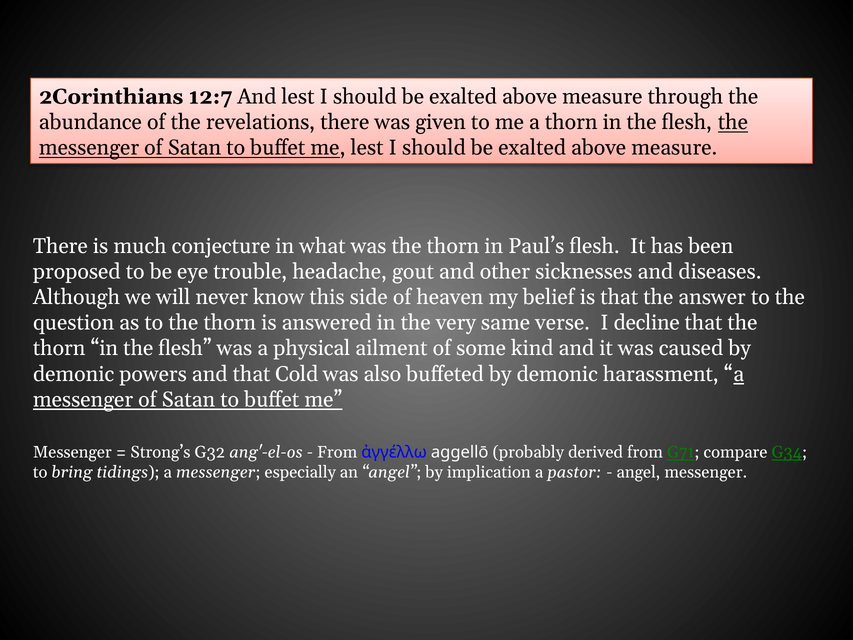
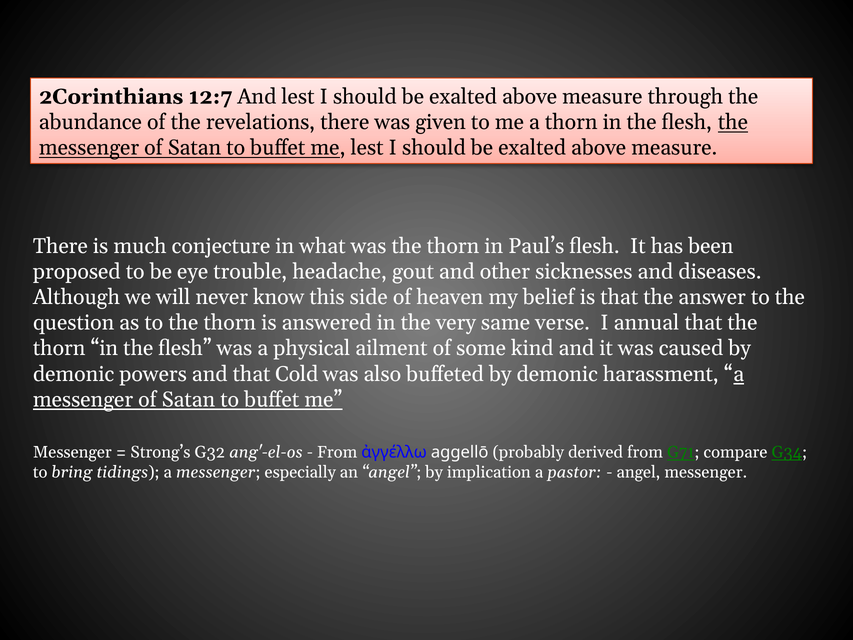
decline: decline -> annual
